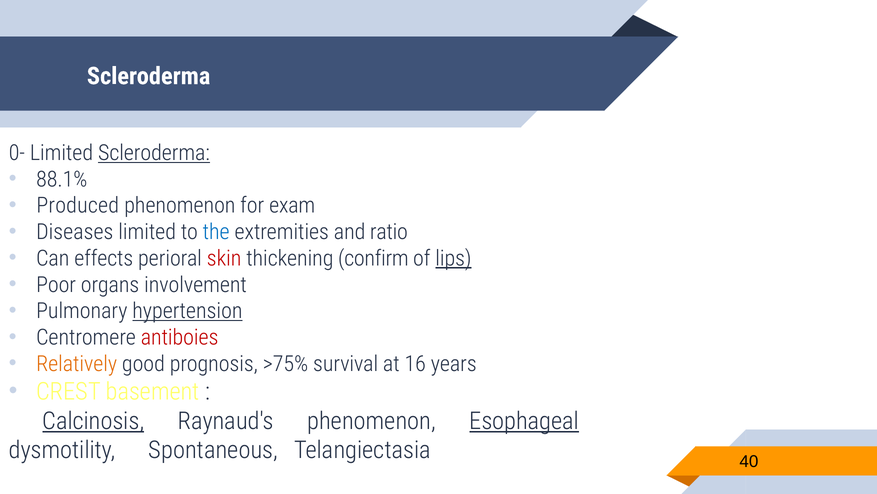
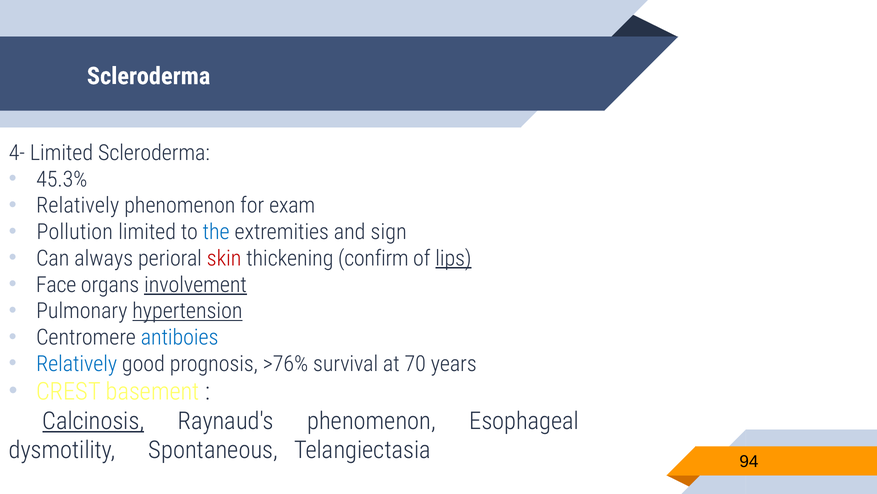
0-: 0- -> 4-
Scleroderma at (154, 153) underline: present -> none
88.1%: 88.1% -> 45.3%
Produced at (78, 205): Produced -> Relatively
Diseases: Diseases -> Pollution
ratio: ratio -> sign
effects: effects -> always
Poor: Poor -> Face
involvement underline: none -> present
antiboies colour: red -> blue
Relatively at (77, 363) colour: orange -> blue
>75%: >75% -> >76%
16: 16 -> 70
Esophageal underline: present -> none
40: 40 -> 94
